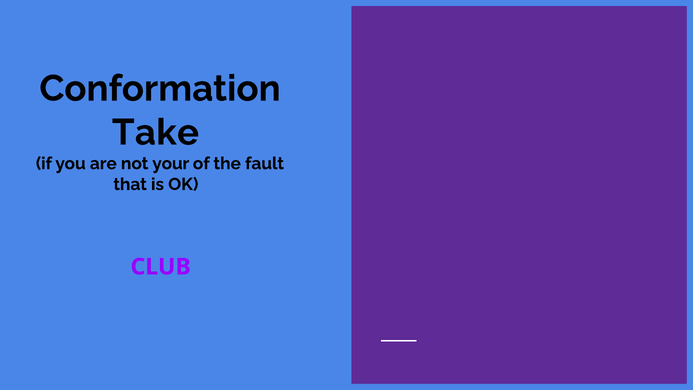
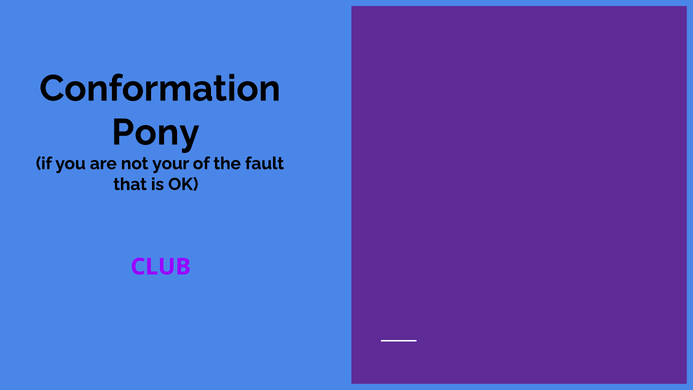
Take: Take -> Pony
